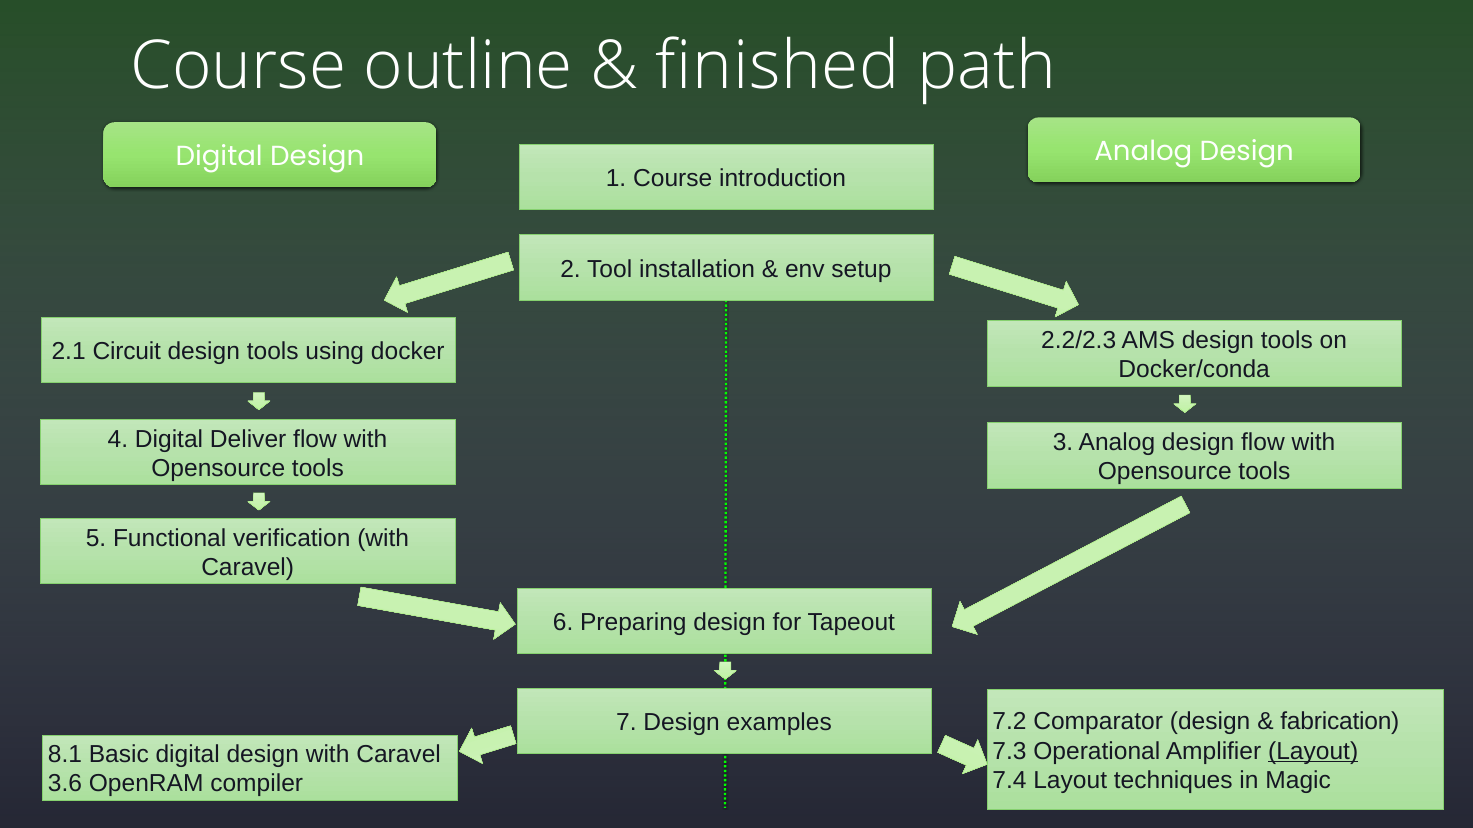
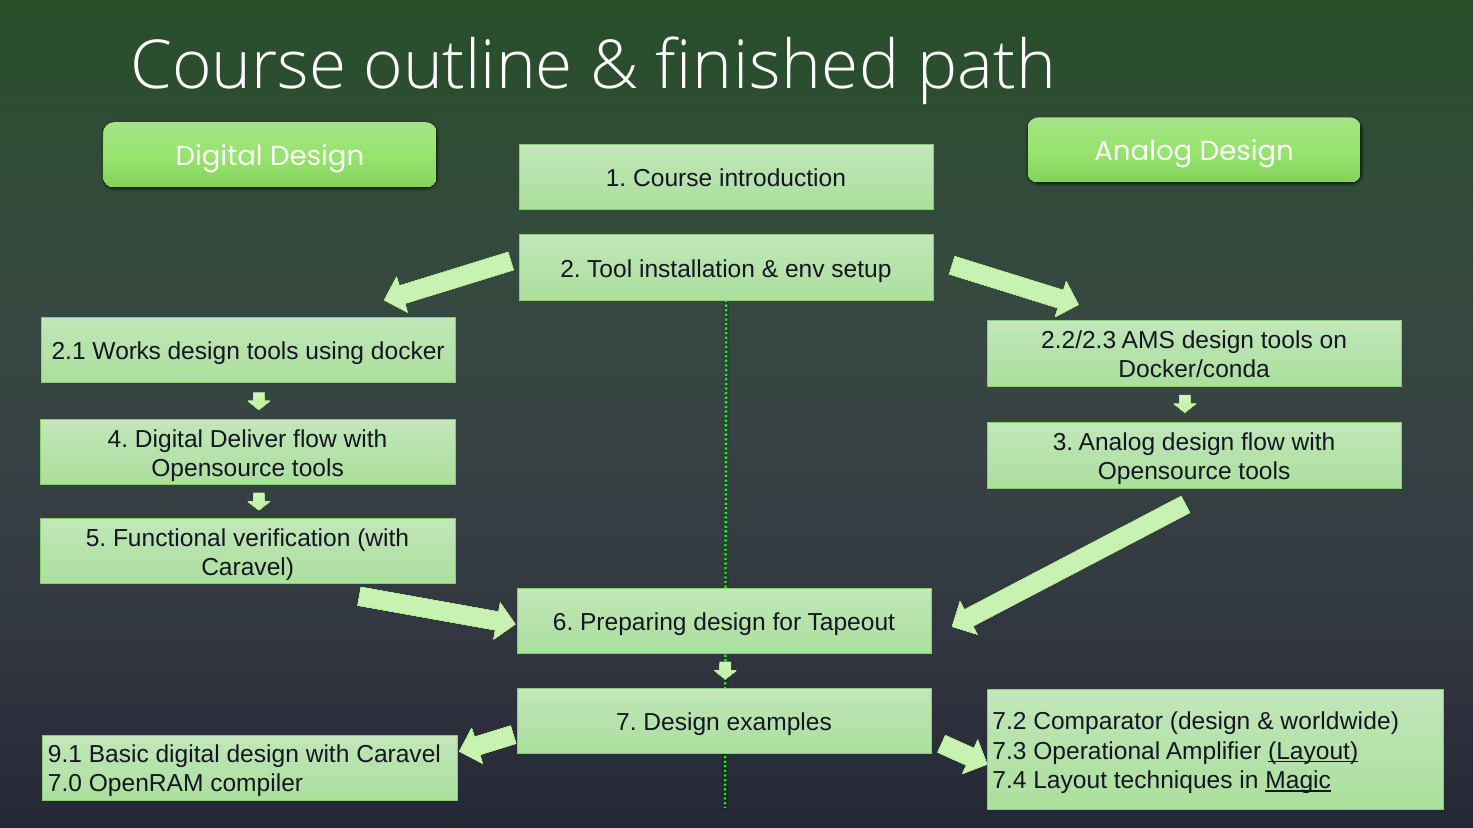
Circuit: Circuit -> Works
fabrication: fabrication -> worldwide
8.1: 8.1 -> 9.1
Magic underline: none -> present
3.6: 3.6 -> 7.0
